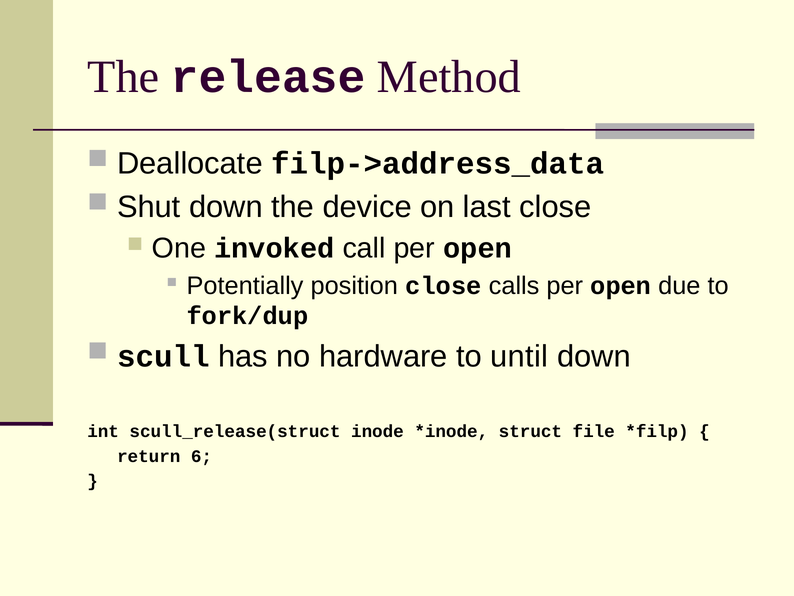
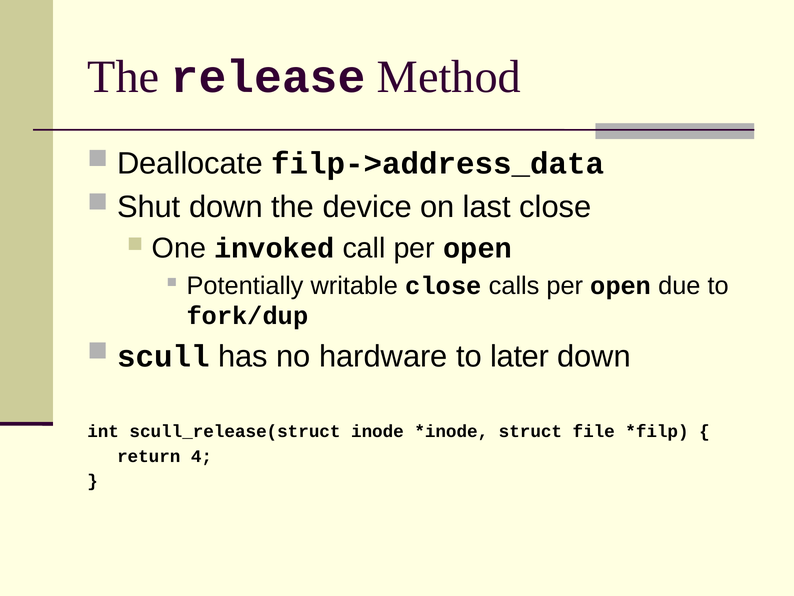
position: position -> writable
until: until -> later
6: 6 -> 4
